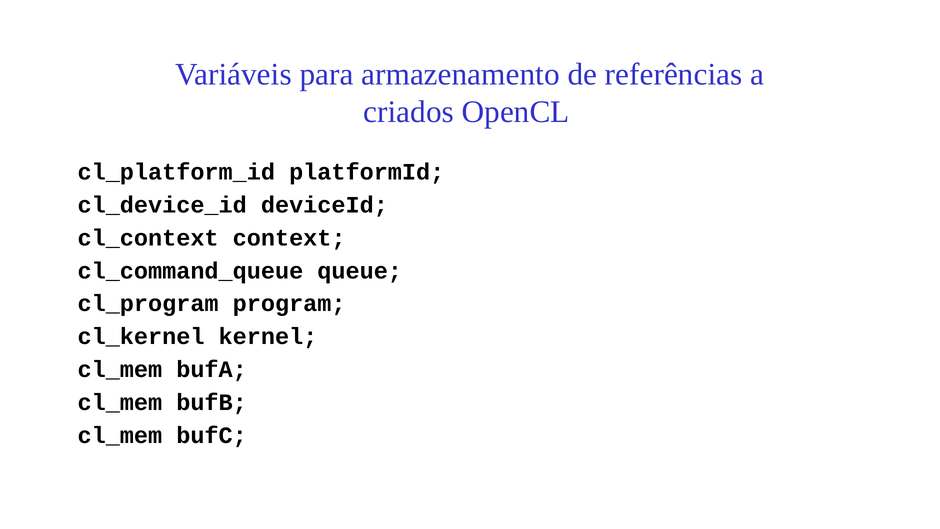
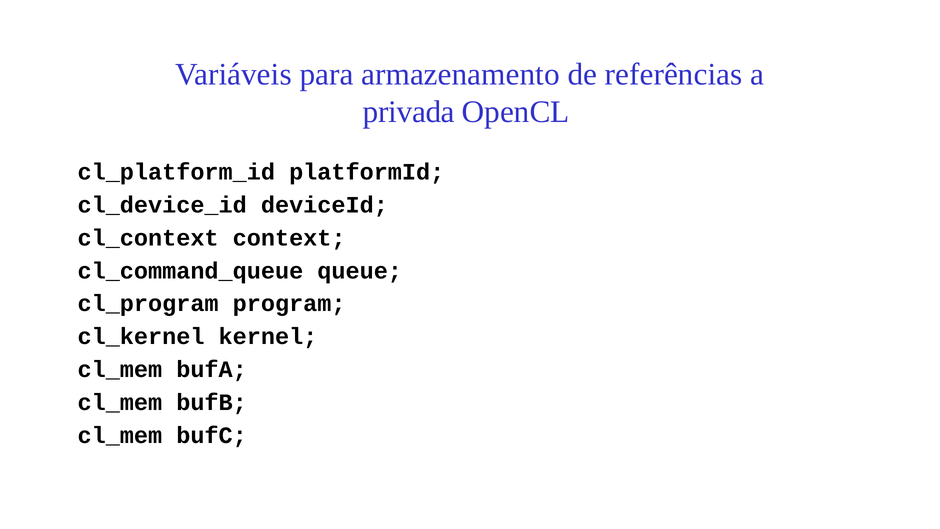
criados: criados -> privada
